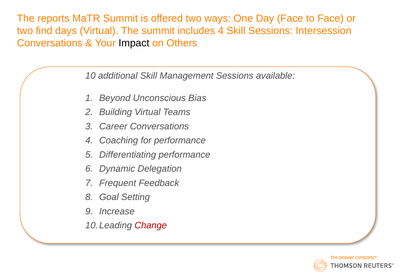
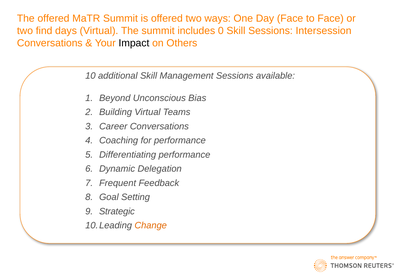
The reports: reports -> offered
includes 4: 4 -> 0
Increase: Increase -> Strategic
Change colour: red -> orange
